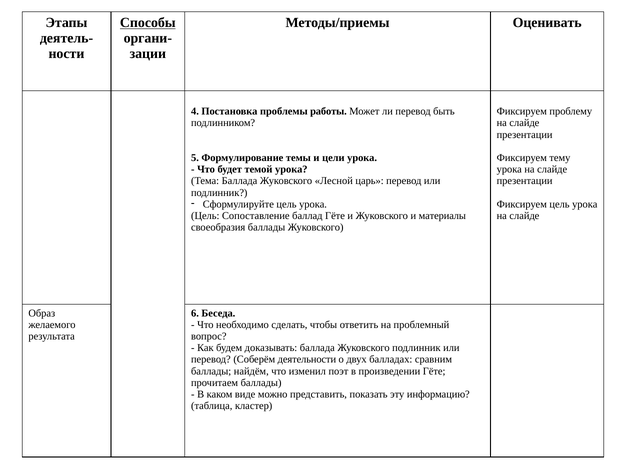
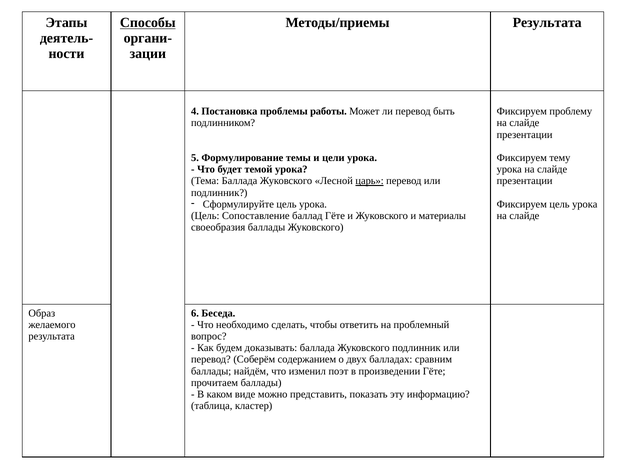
Методы/приемы Оценивать: Оценивать -> Результата
царь underline: none -> present
деятельности: деятельности -> содержанием
